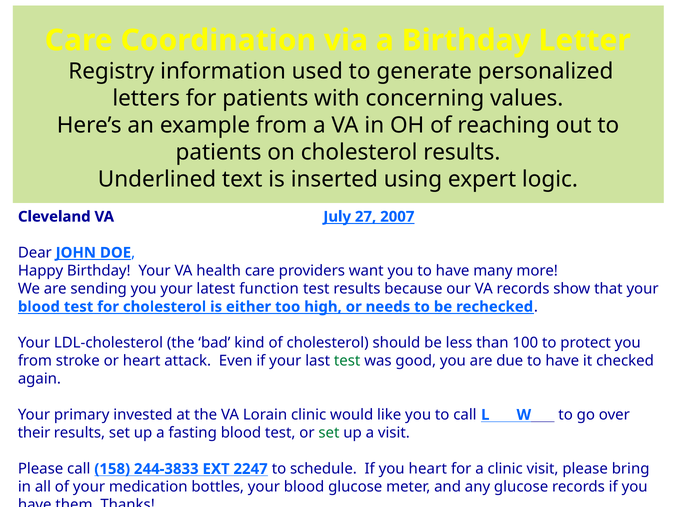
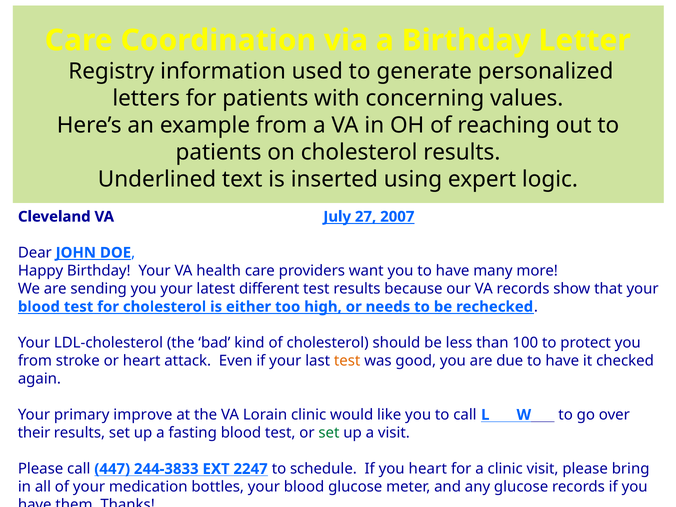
function: function -> different
test at (347, 361) colour: green -> orange
invested: invested -> improve
158: 158 -> 447
